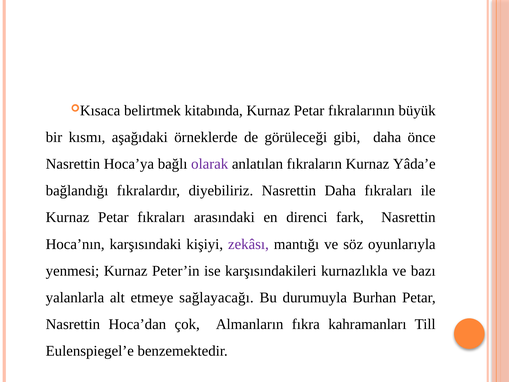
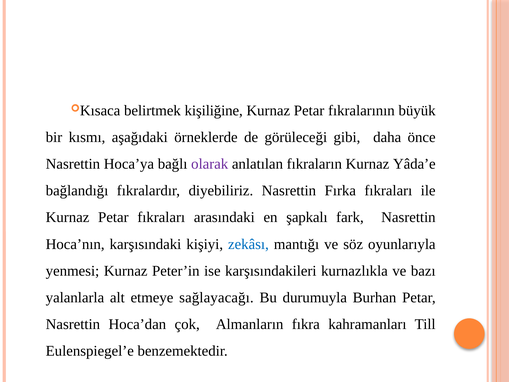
kitabında: kitabında -> kişiliğine
Nasrettin Daha: Daha -> Fırka
direnci: direnci -> şapkalı
zekâsı colour: purple -> blue
